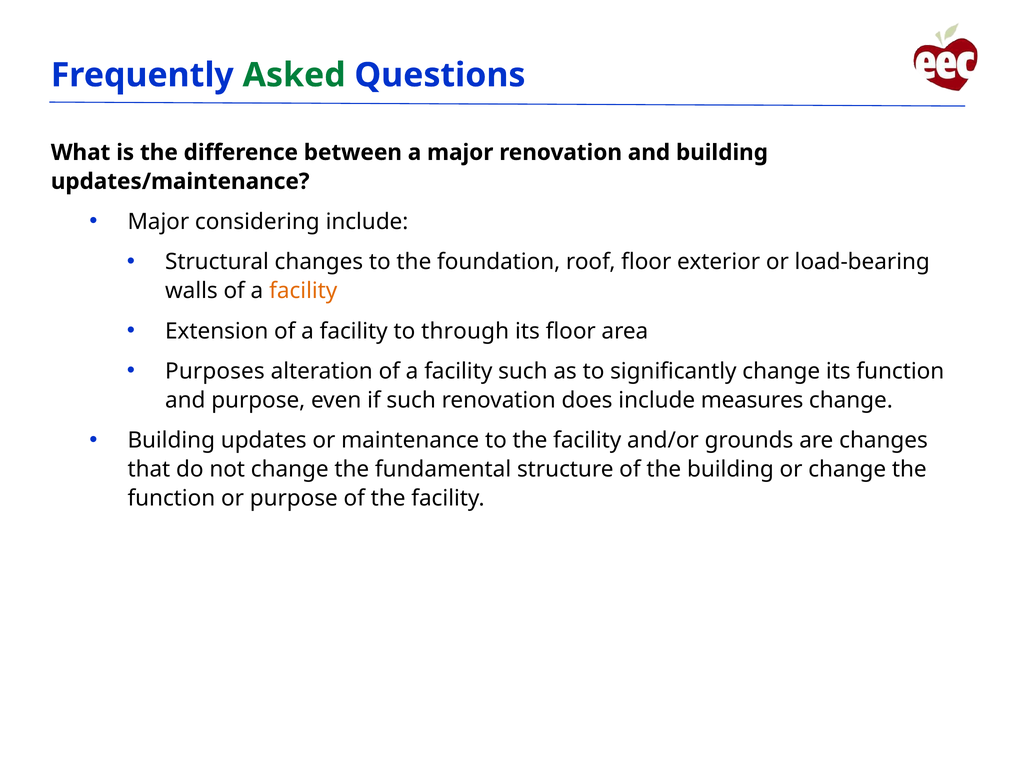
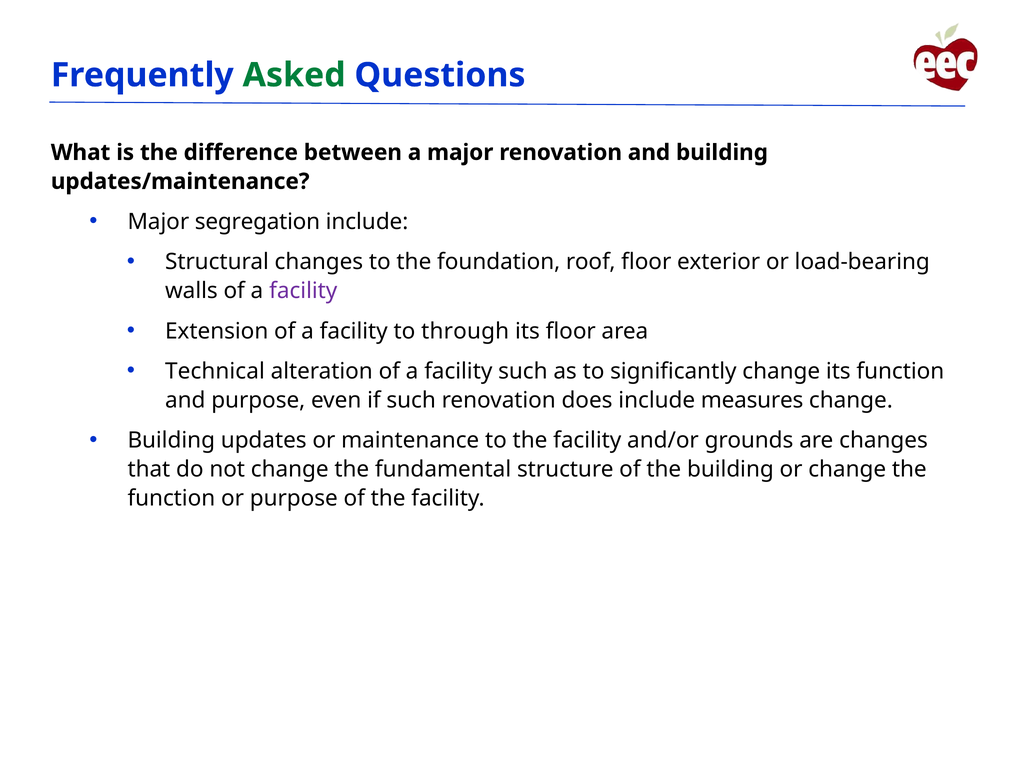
considering: considering -> segregation
facility at (303, 291) colour: orange -> purple
Purposes: Purposes -> Technical
